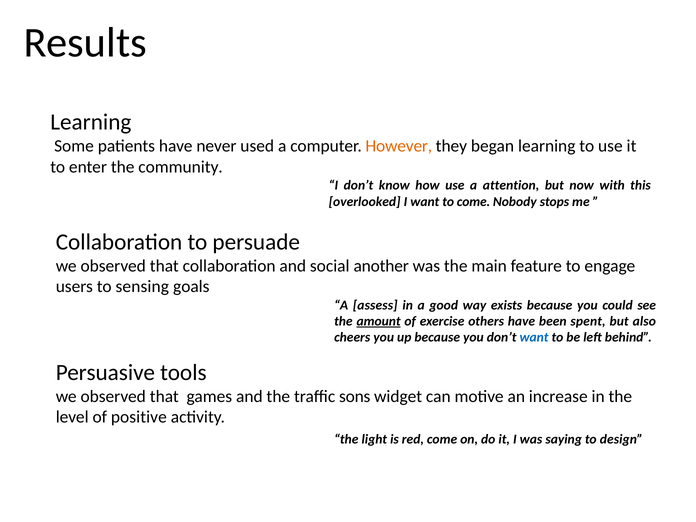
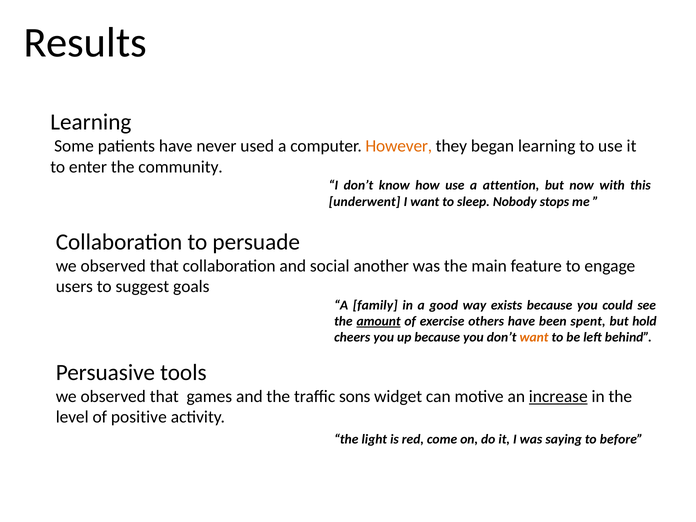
overlooked: overlooked -> underwent
to come: come -> sleep
sensing: sensing -> suggest
assess: assess -> family
also: also -> hold
want at (534, 338) colour: blue -> orange
increase underline: none -> present
design: design -> before
